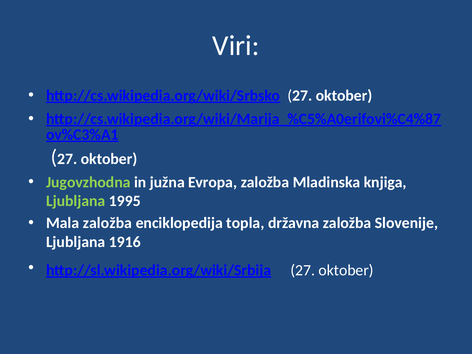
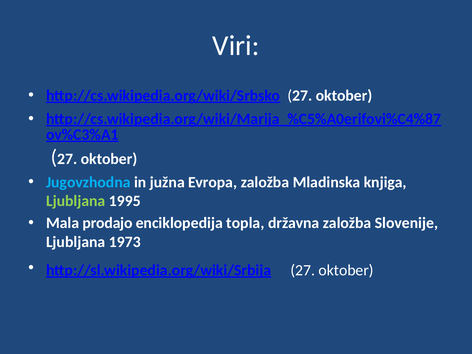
Jugovzhodna colour: light green -> light blue
Mala založba: založba -> prodajo
1916: 1916 -> 1973
